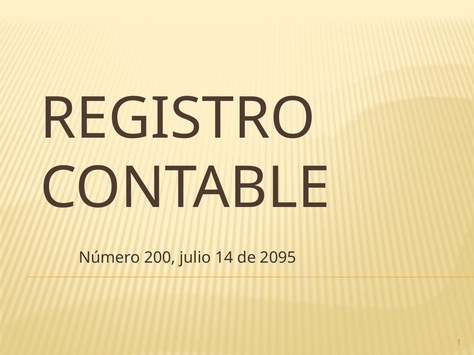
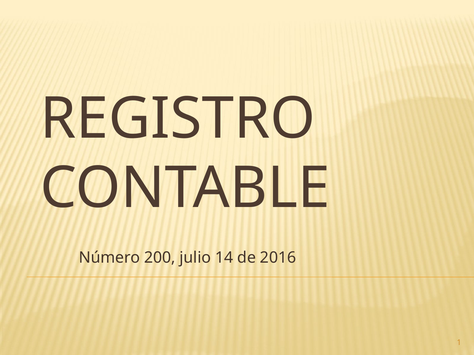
2095: 2095 -> 2016
